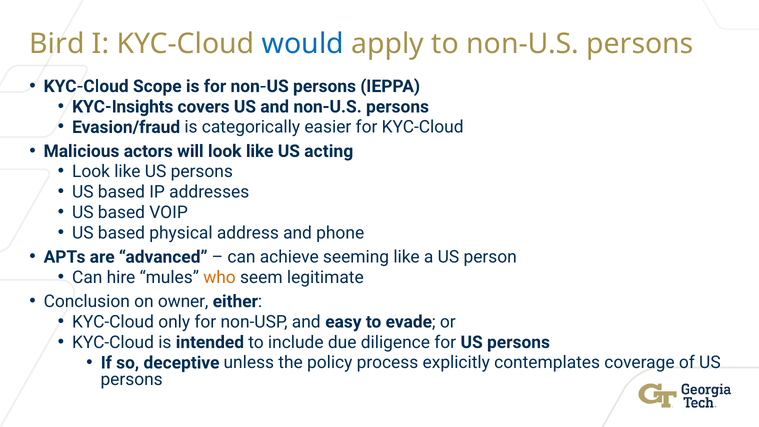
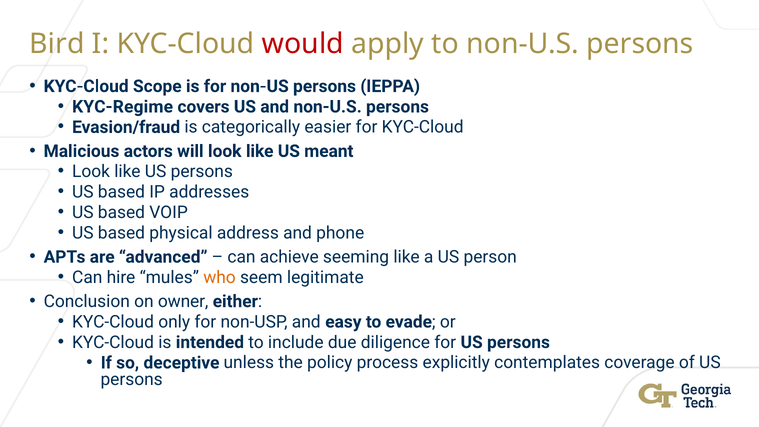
would colour: blue -> red
KYC-Insights: KYC-Insights -> KYC-Regime
acting: acting -> meant
